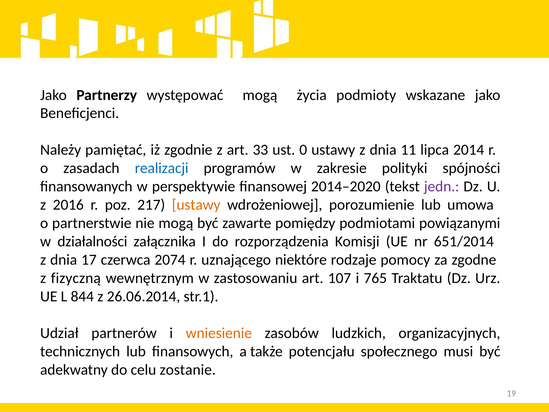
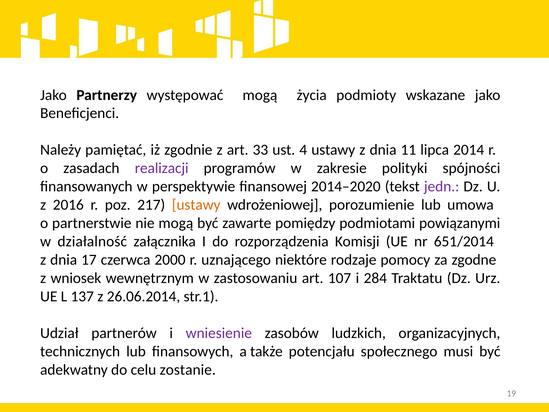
0: 0 -> 4
realizacji colour: blue -> purple
działalności: działalności -> działalność
2074: 2074 -> 2000
fizyczną: fizyczną -> wniosek
765: 765 -> 284
844: 844 -> 137
wniesienie colour: orange -> purple
